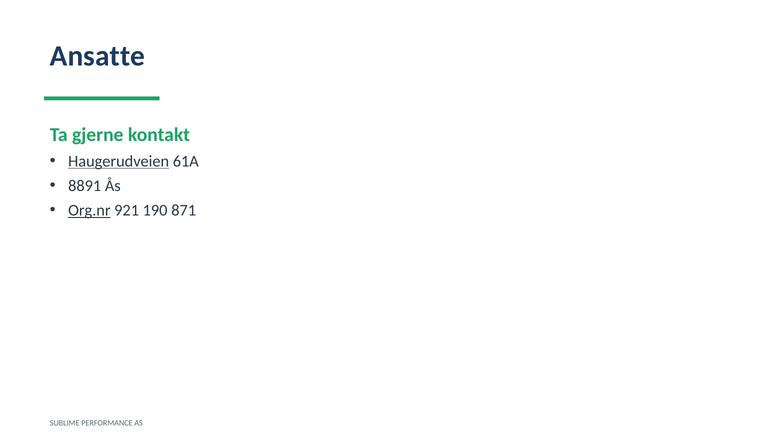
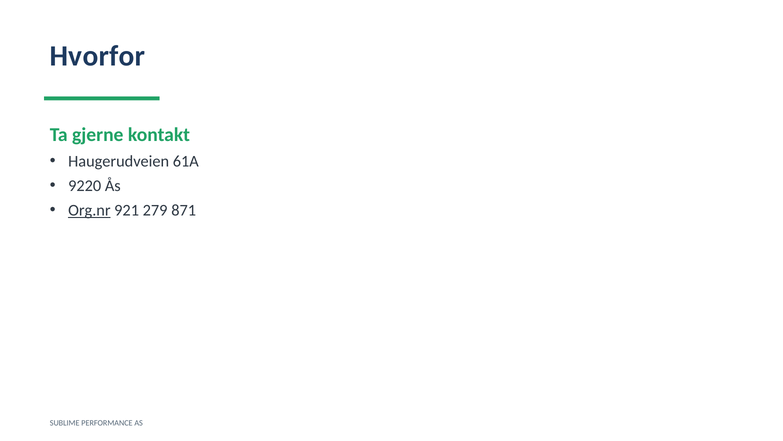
Ansatte: Ansatte -> Hvorfor
Haugerudveien underline: present -> none
8891: 8891 -> 9220
190: 190 -> 279
